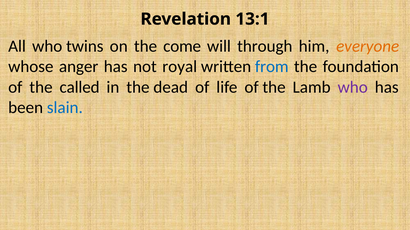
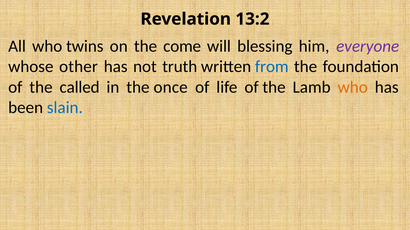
13:1: 13:1 -> 13:2
through: through -> blessing
everyone colour: orange -> purple
anger: anger -> other
royal: royal -> truth
dead: dead -> once
who at (353, 87) colour: purple -> orange
